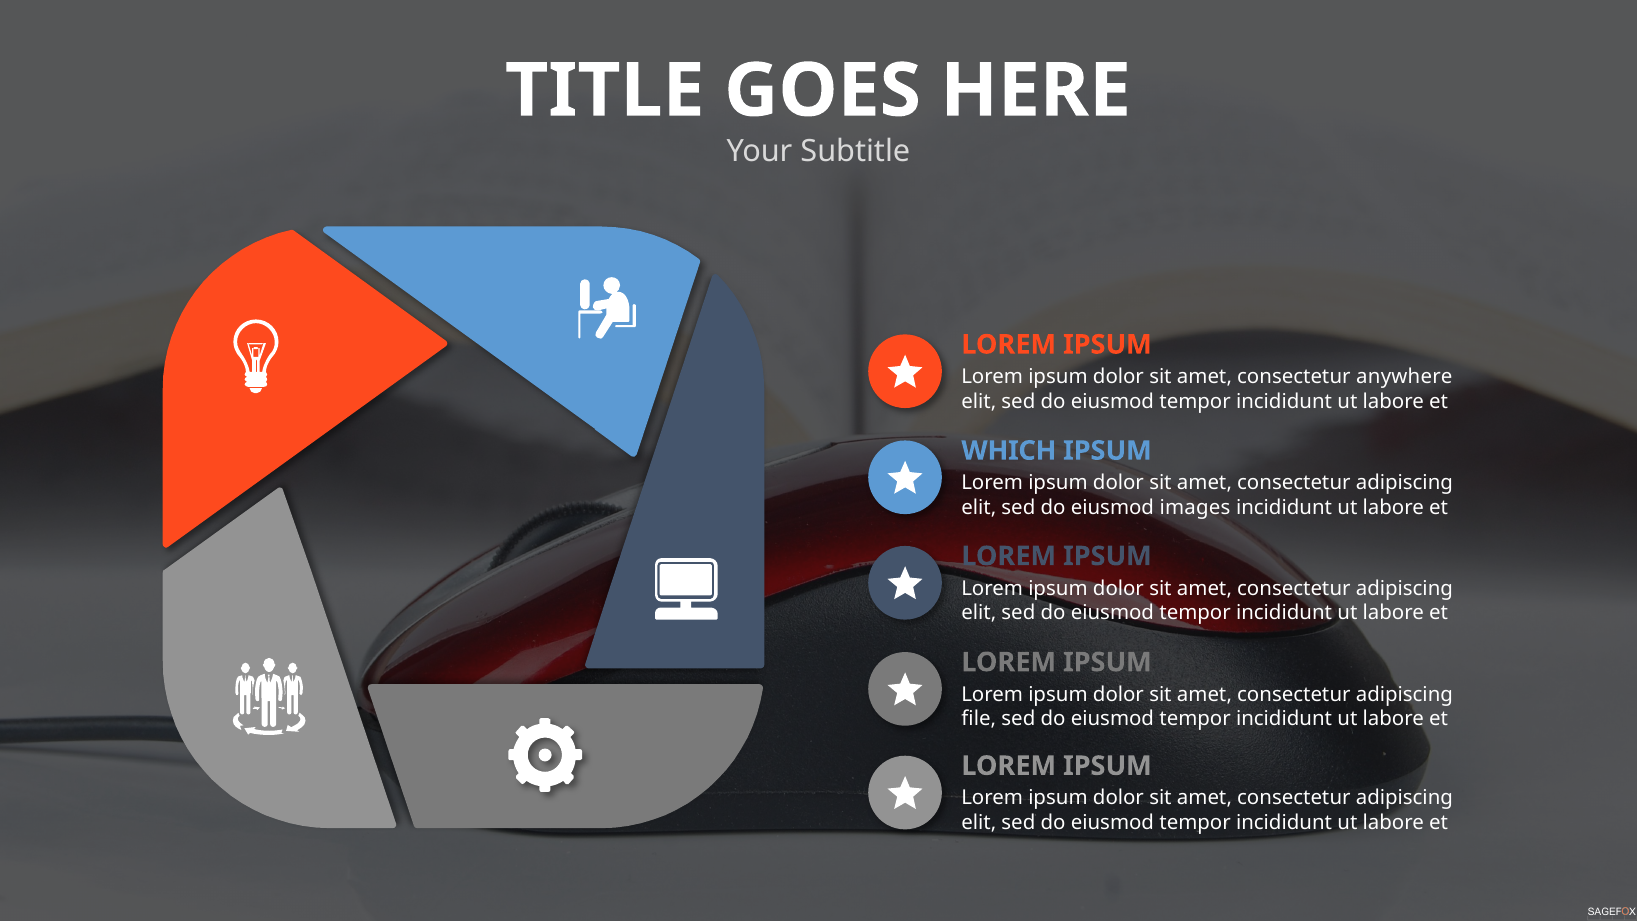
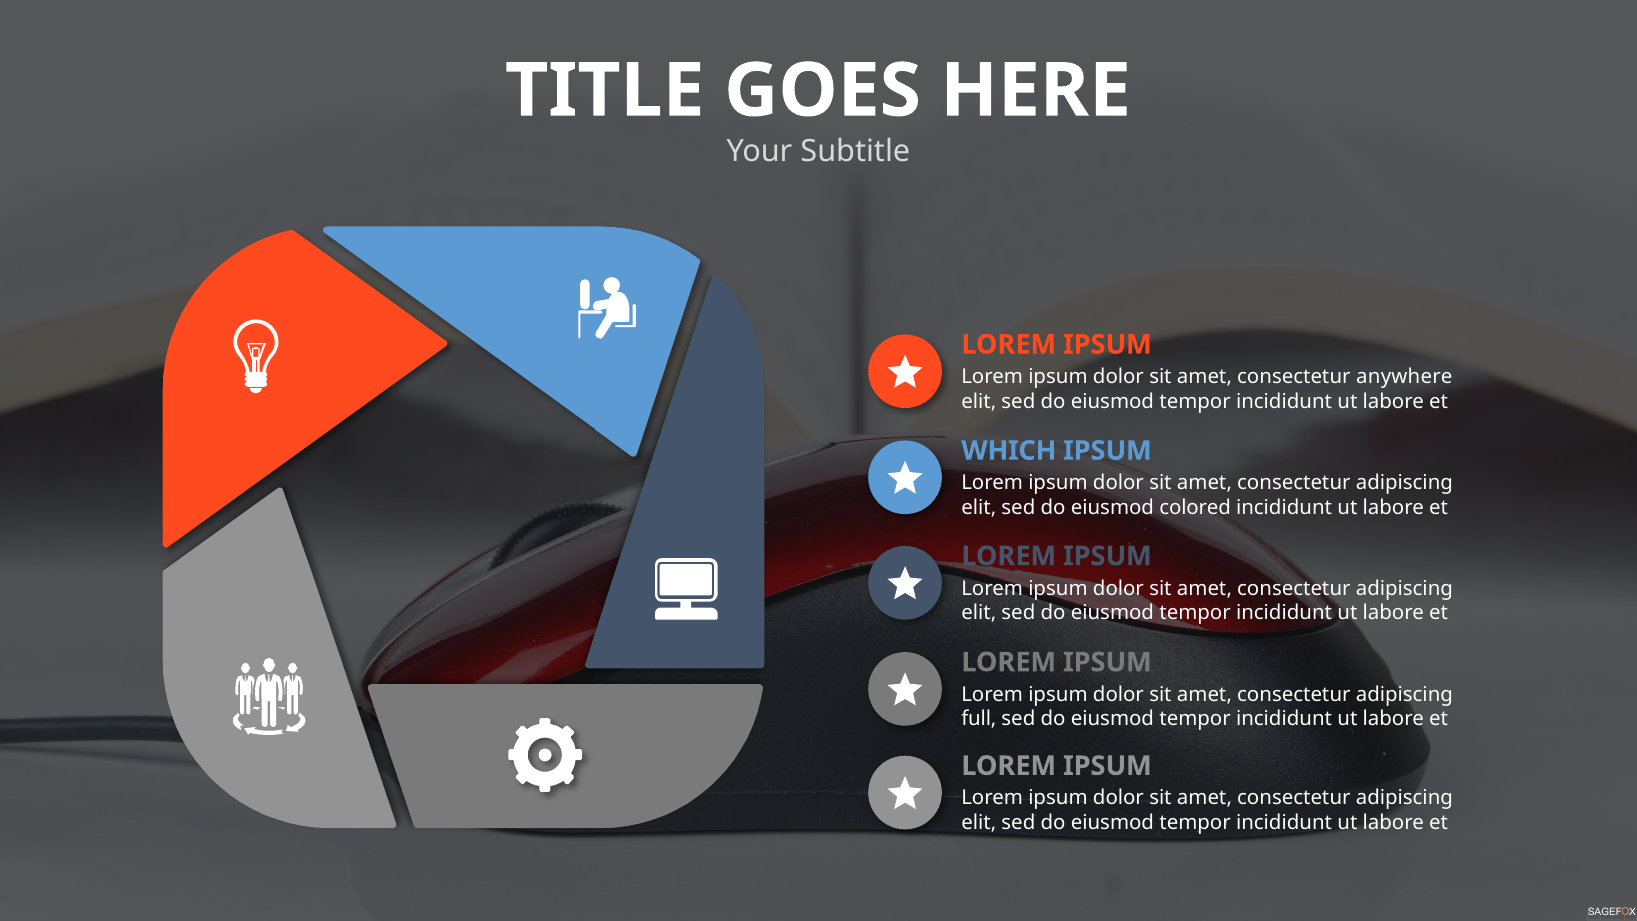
images: images -> colored
file: file -> full
